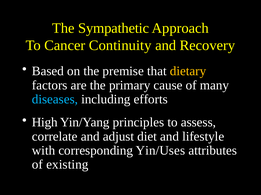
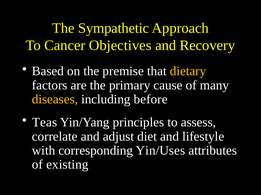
Continuity: Continuity -> Objectives
diseases colour: light blue -> yellow
efforts: efforts -> before
High: High -> Teas
